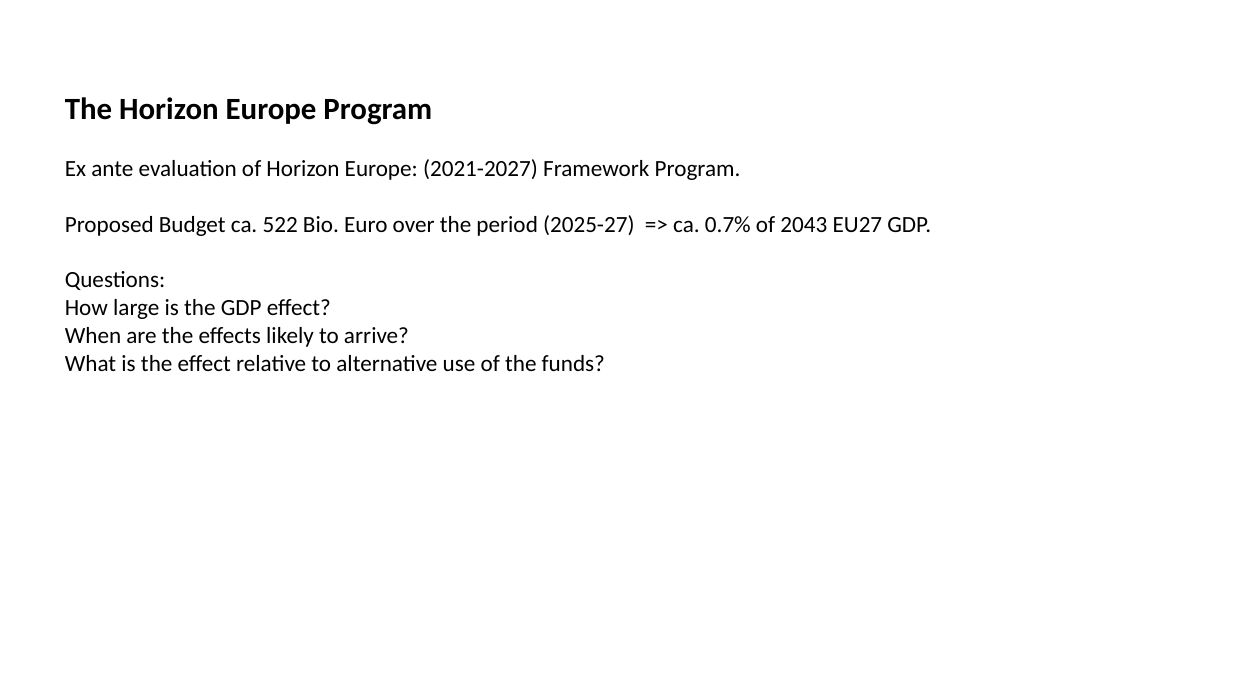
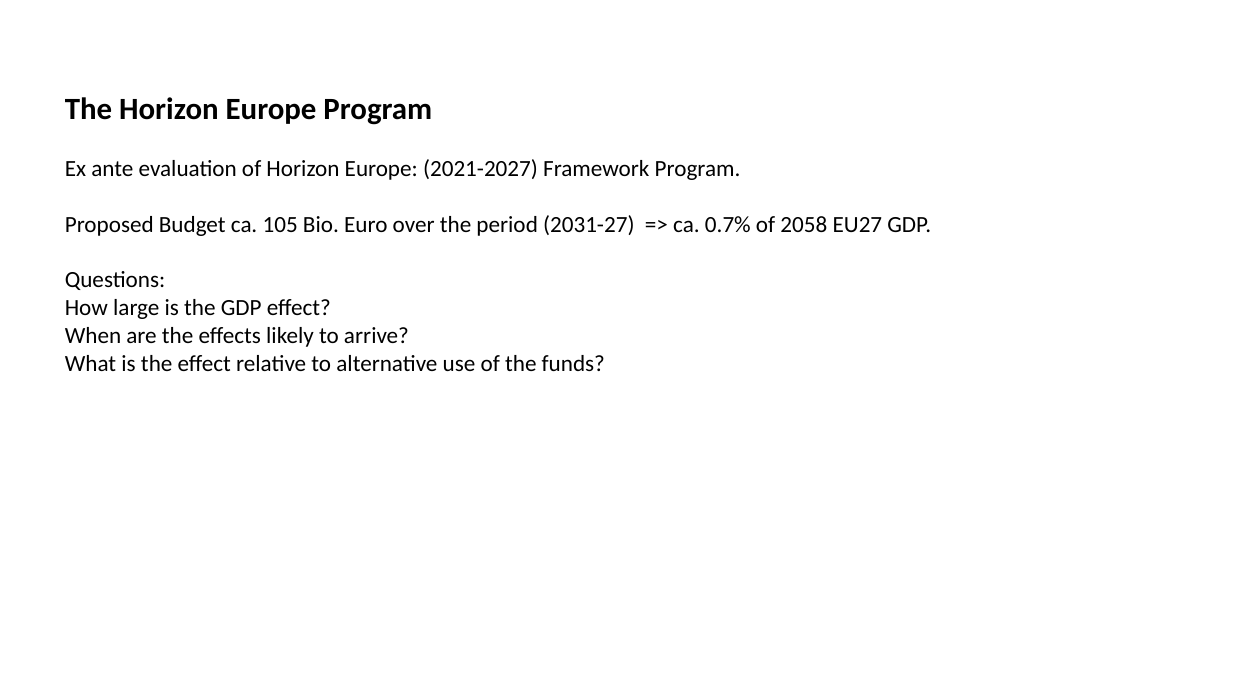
522: 522 -> 105
2025-27: 2025-27 -> 2031-27
2043: 2043 -> 2058
